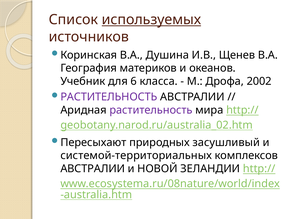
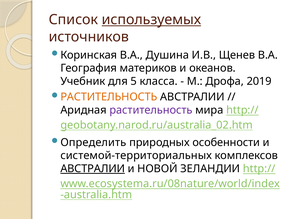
6: 6 -> 5
2002: 2002 -> 2019
РАСТИТЕЛЬНОСТЬ at (109, 97) colour: purple -> orange
Пересыхают: Пересыхают -> Определить
засушливый: засушливый -> особенности
АВСТРАЛИИ at (93, 169) underline: none -> present
